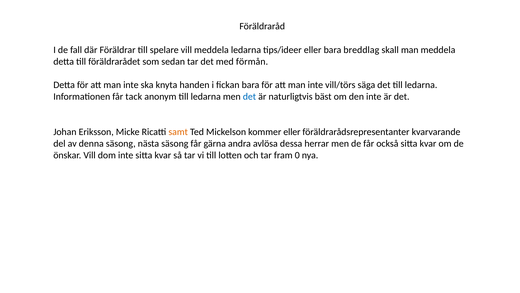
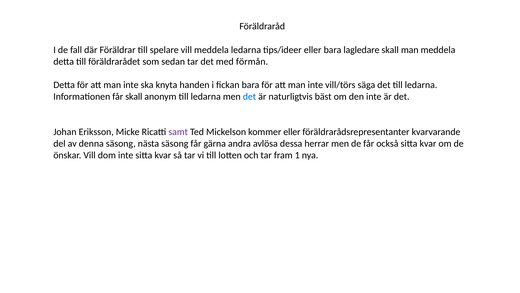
breddlag: breddlag -> lagledare
får tack: tack -> skall
samt colour: orange -> purple
0: 0 -> 1
